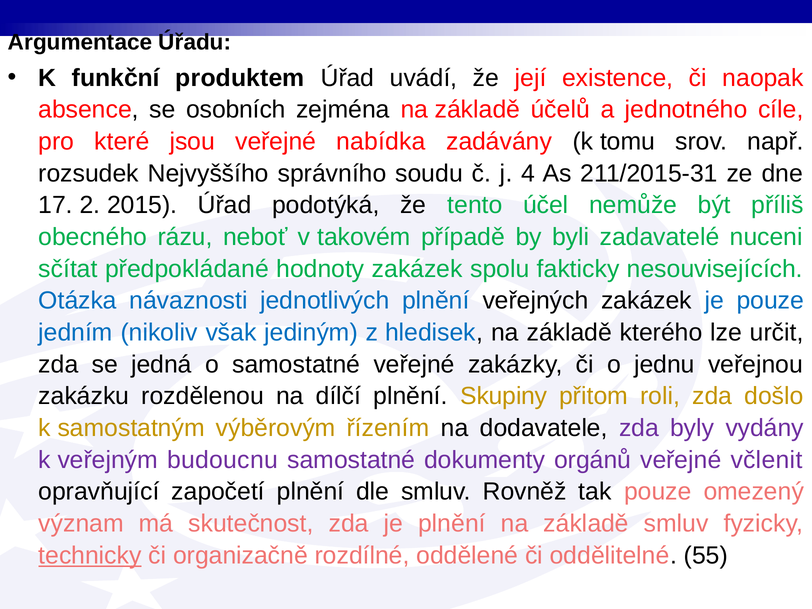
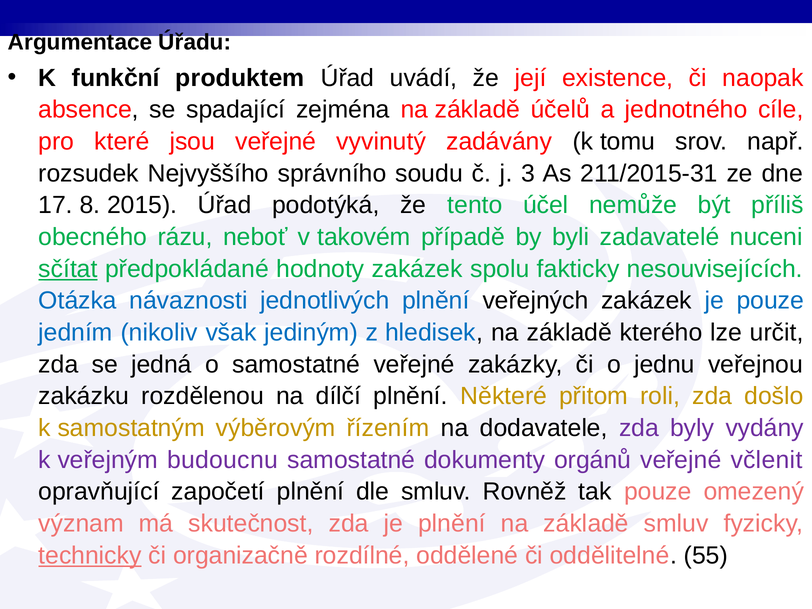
osobních: osobních -> spadající
nabídka: nabídka -> vyvinutý
4: 4 -> 3
2: 2 -> 8
sčítat underline: none -> present
Skupiny: Skupiny -> Některé
